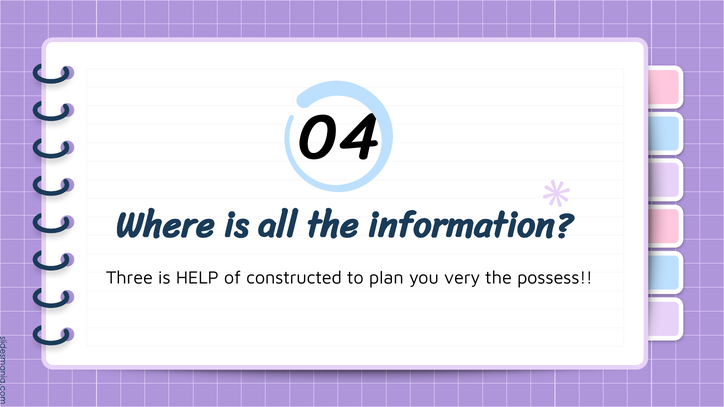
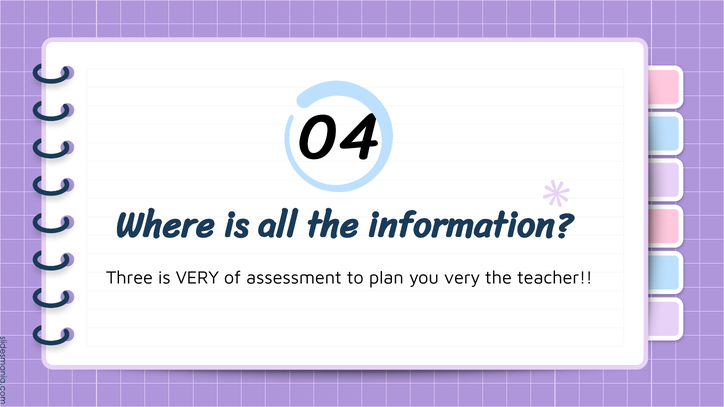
is HELP: HELP -> VERY
constructed: constructed -> assessment
possess: possess -> teacher
